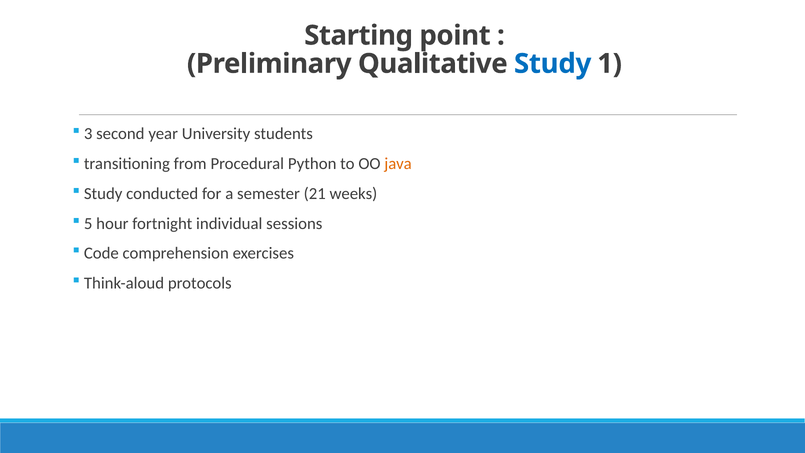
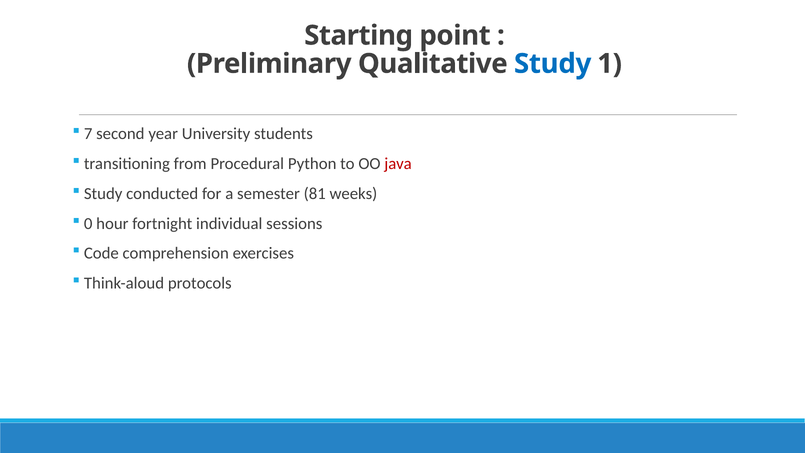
3: 3 -> 7
java colour: orange -> red
21: 21 -> 81
5: 5 -> 0
